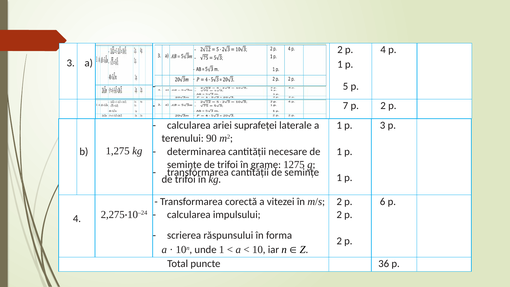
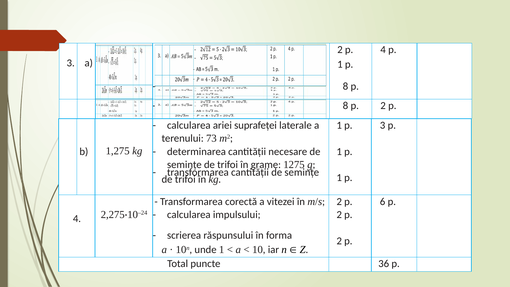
5 at (346, 86): 5 -> 8
7 at (346, 106): 7 -> 8
90: 90 -> 73
